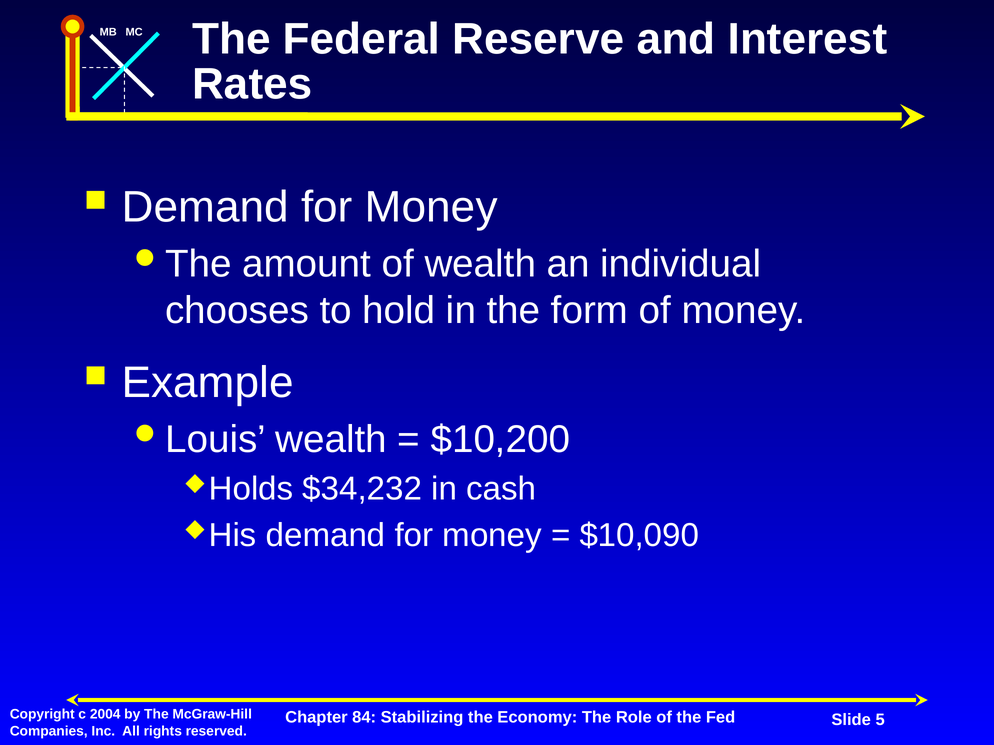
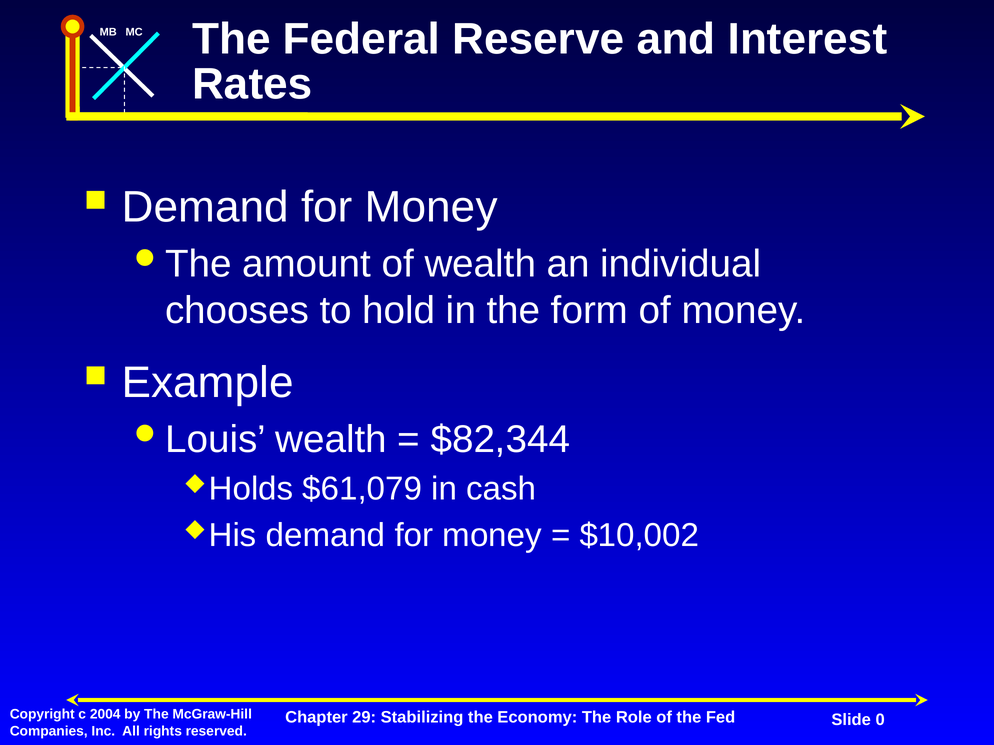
$10,200: $10,200 -> $82,344
$34,232: $34,232 -> $61,079
$10,090: $10,090 -> $10,002
84: 84 -> 29
5: 5 -> 0
